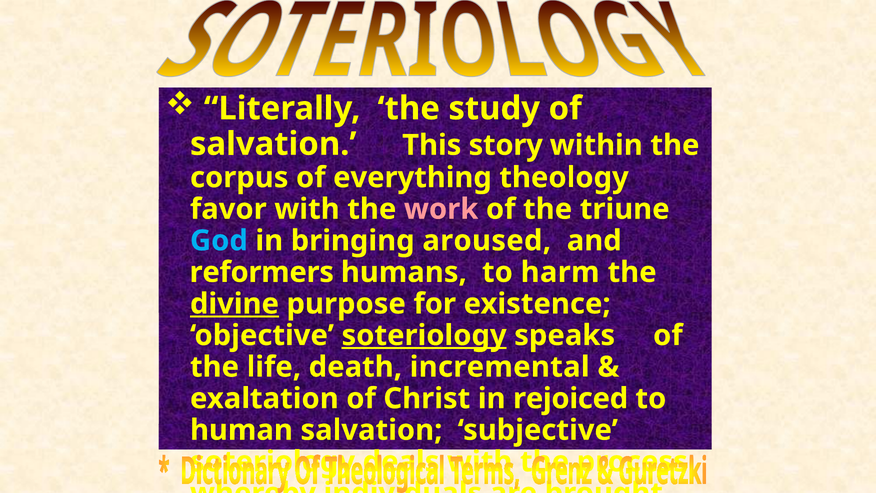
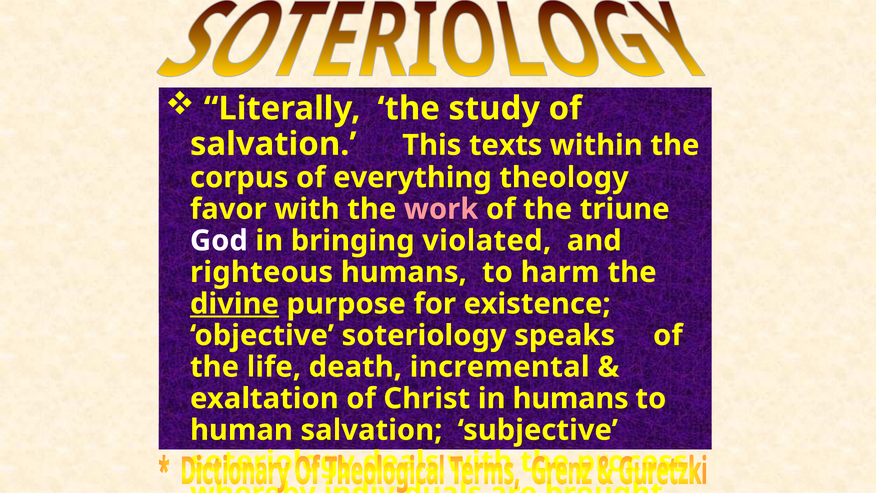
story: story -> texts
God colour: light blue -> white
aroused: aroused -> violated
reformers: reformers -> righteous
soteriology at (424, 335) underline: present -> none
in rejoiced: rejoiced -> humans
